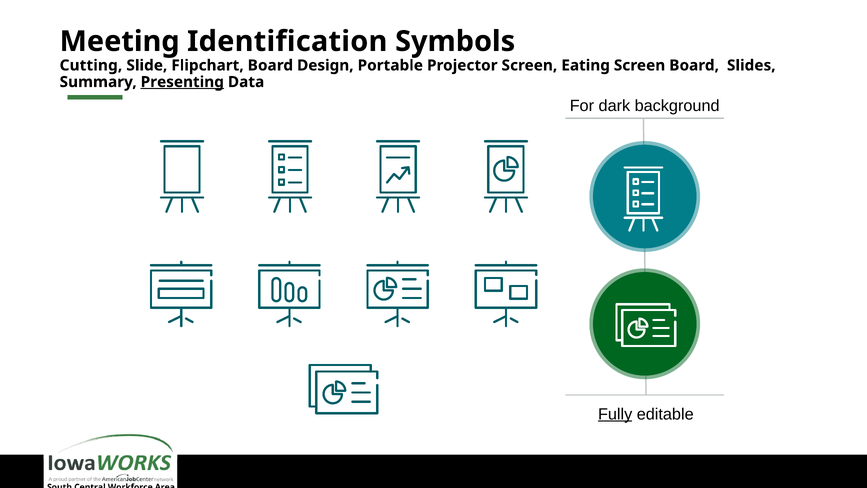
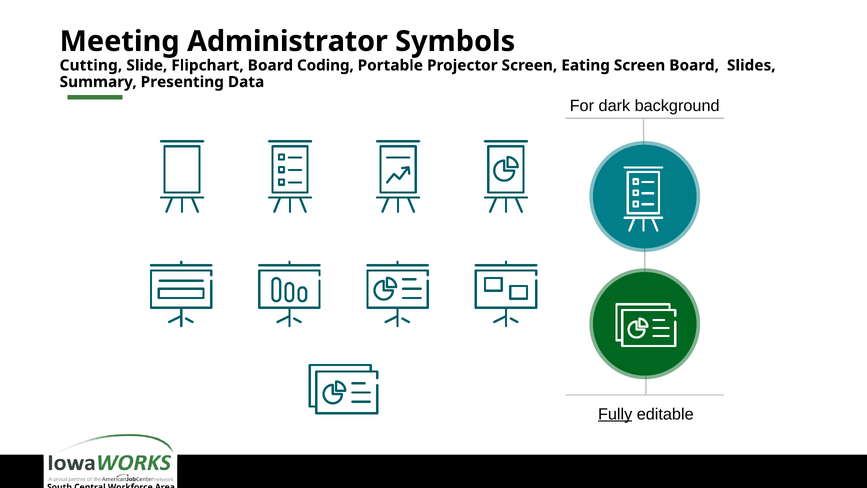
Identification: Identification -> Administrator
Design: Design -> Coding
Presenting underline: present -> none
